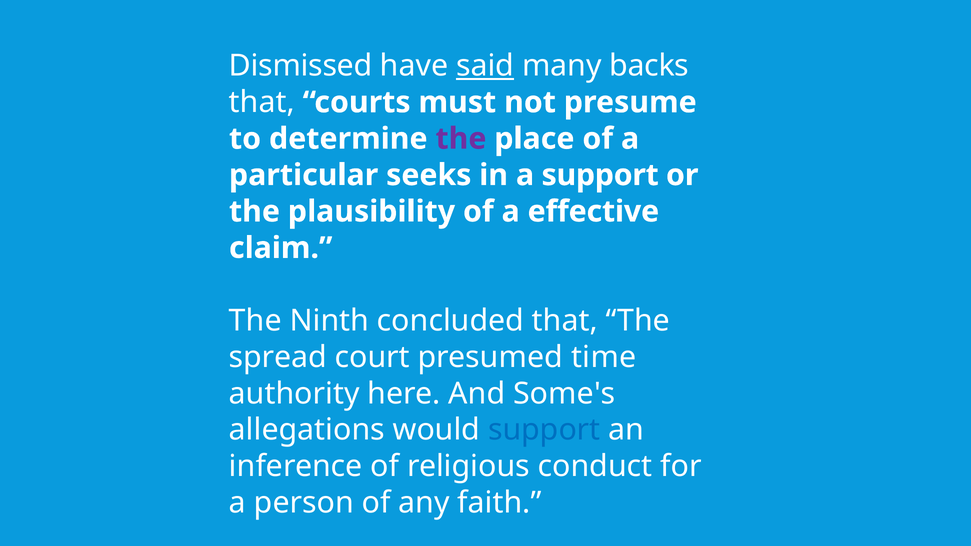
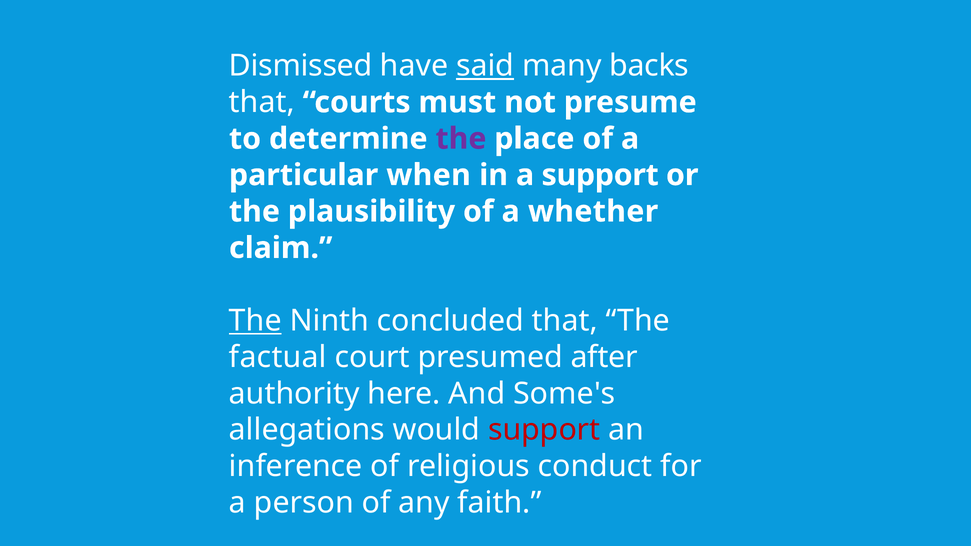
seeks: seeks -> when
effective: effective -> whether
The at (255, 321) underline: none -> present
spread: spread -> factual
time: time -> after
support at (544, 430) colour: blue -> red
